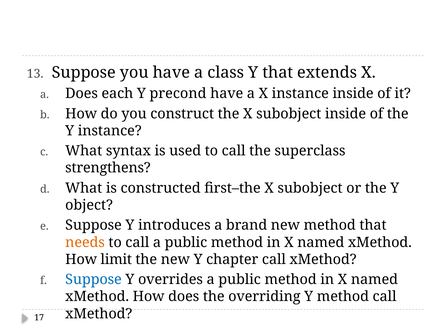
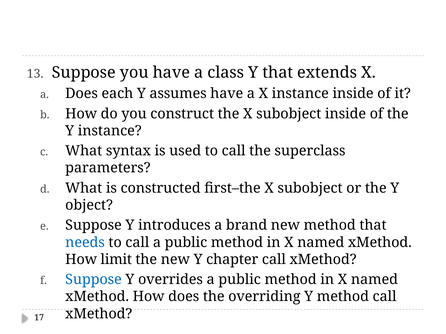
precond: precond -> assumes
strengthens: strengthens -> parameters
needs colour: orange -> blue
